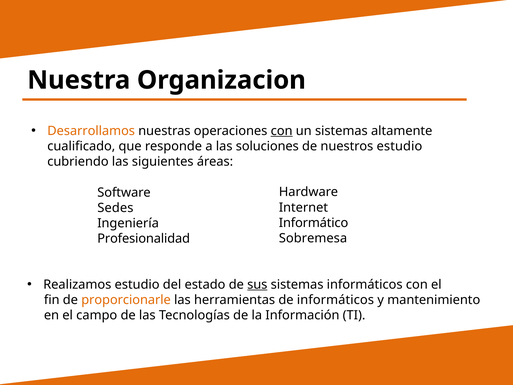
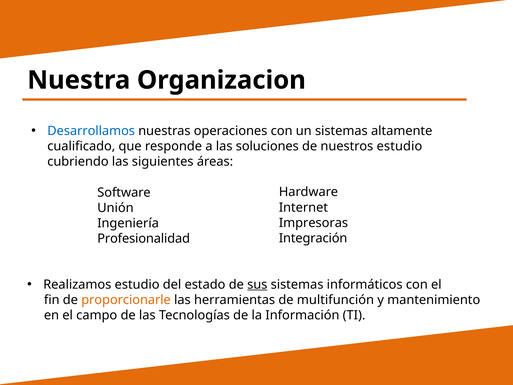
Desarrollamos colour: orange -> blue
con at (282, 131) underline: present -> none
Sedes: Sedes -> Unión
Informático: Informático -> Impresoras
Sobremesa: Sobremesa -> Integración
de informáticos: informáticos -> multifunción
